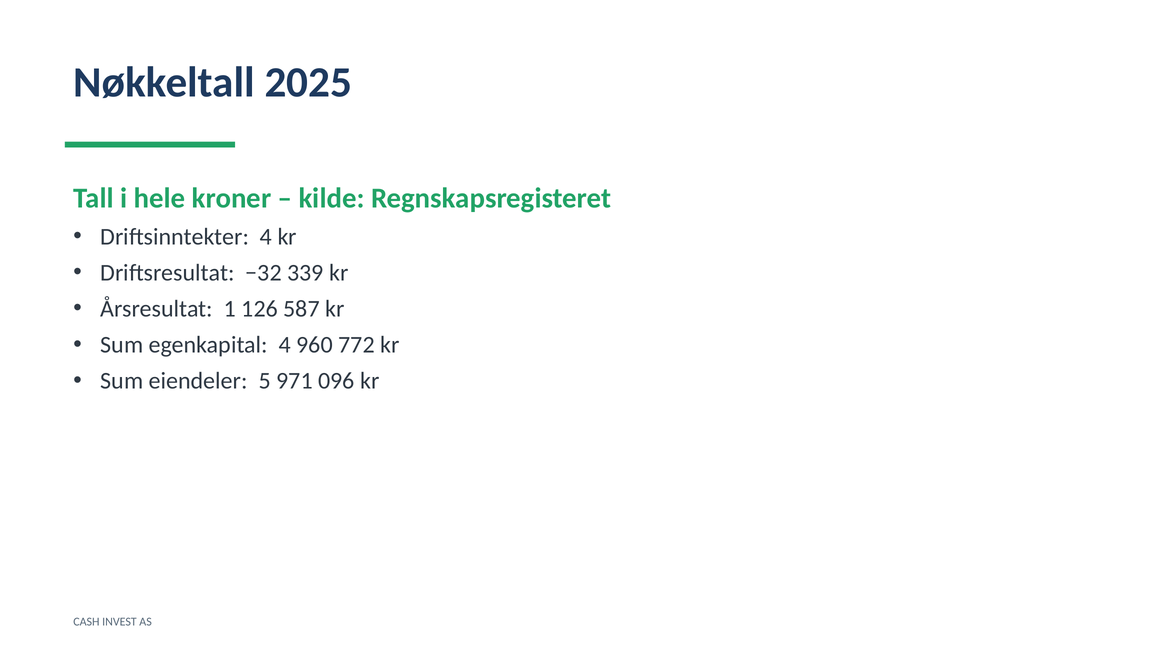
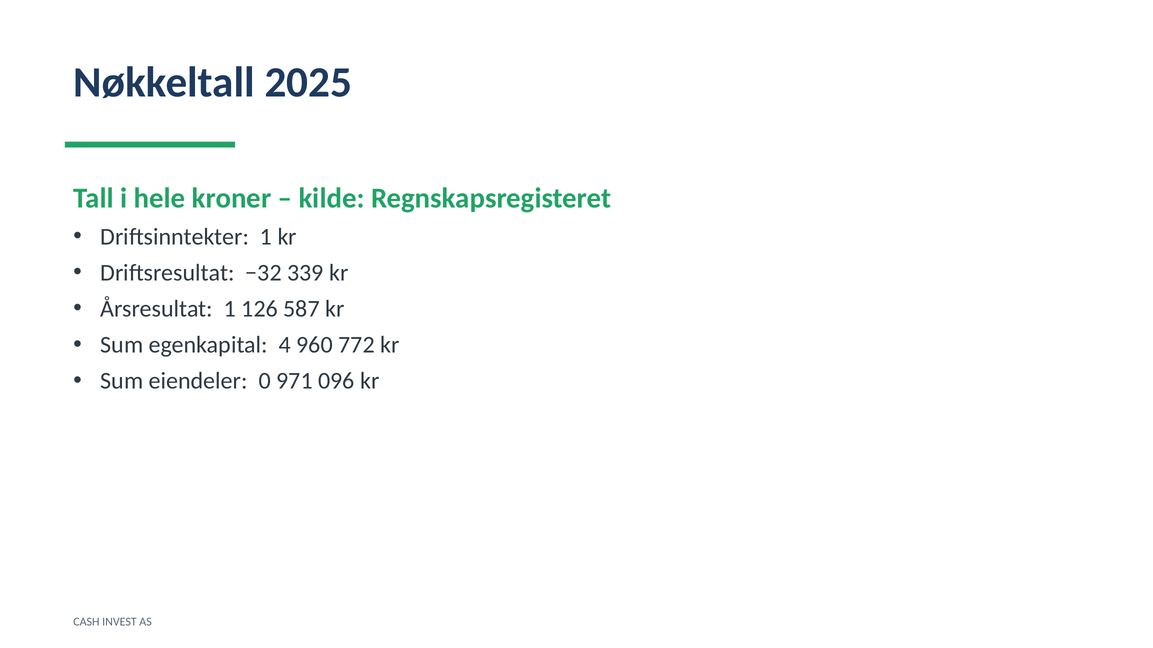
Driftsinntekter 4: 4 -> 1
5: 5 -> 0
